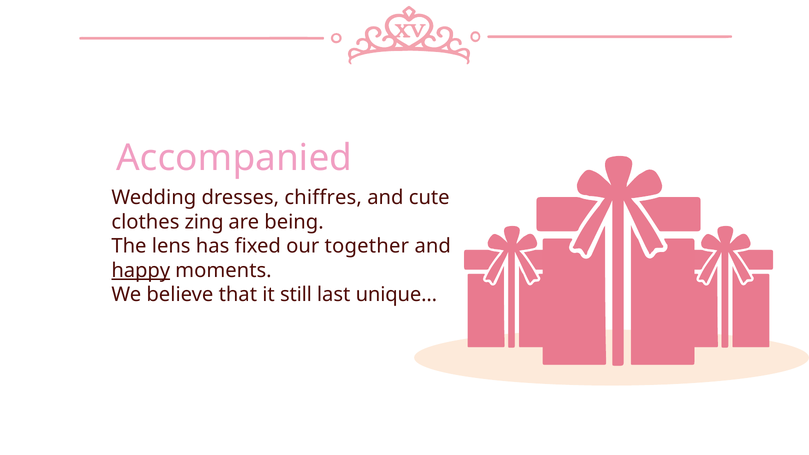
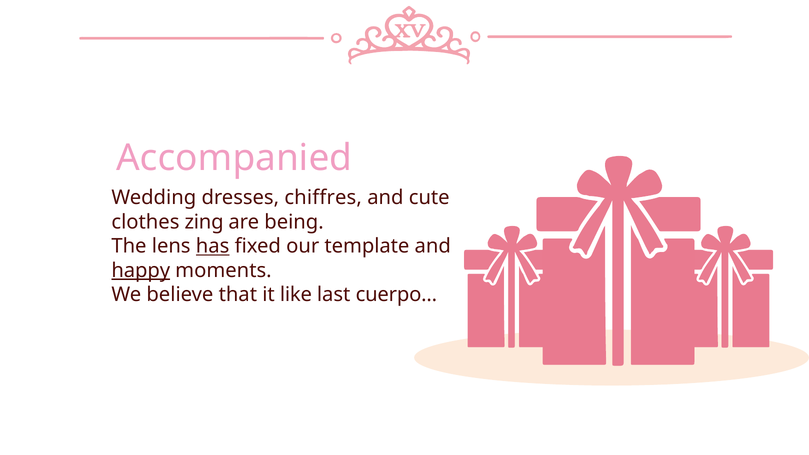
has underline: none -> present
together: together -> template
still: still -> like
unique: unique -> cuerpo
